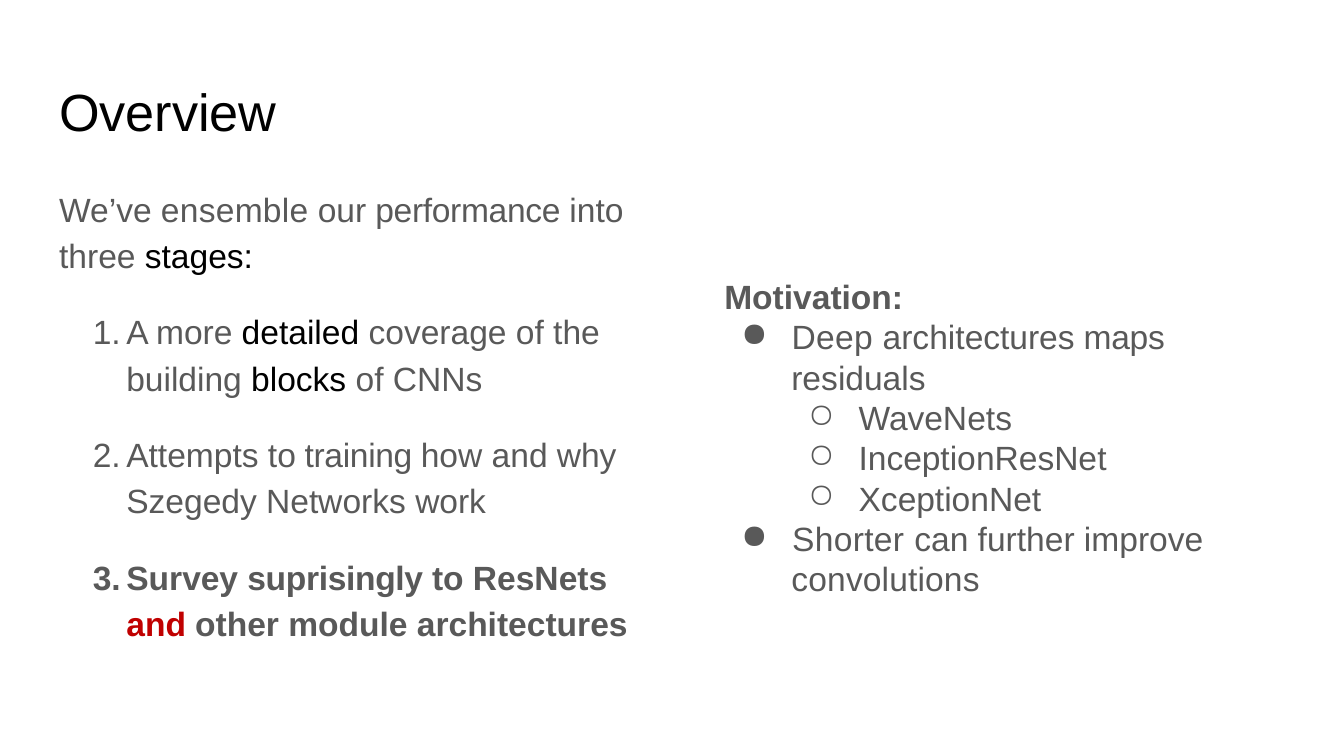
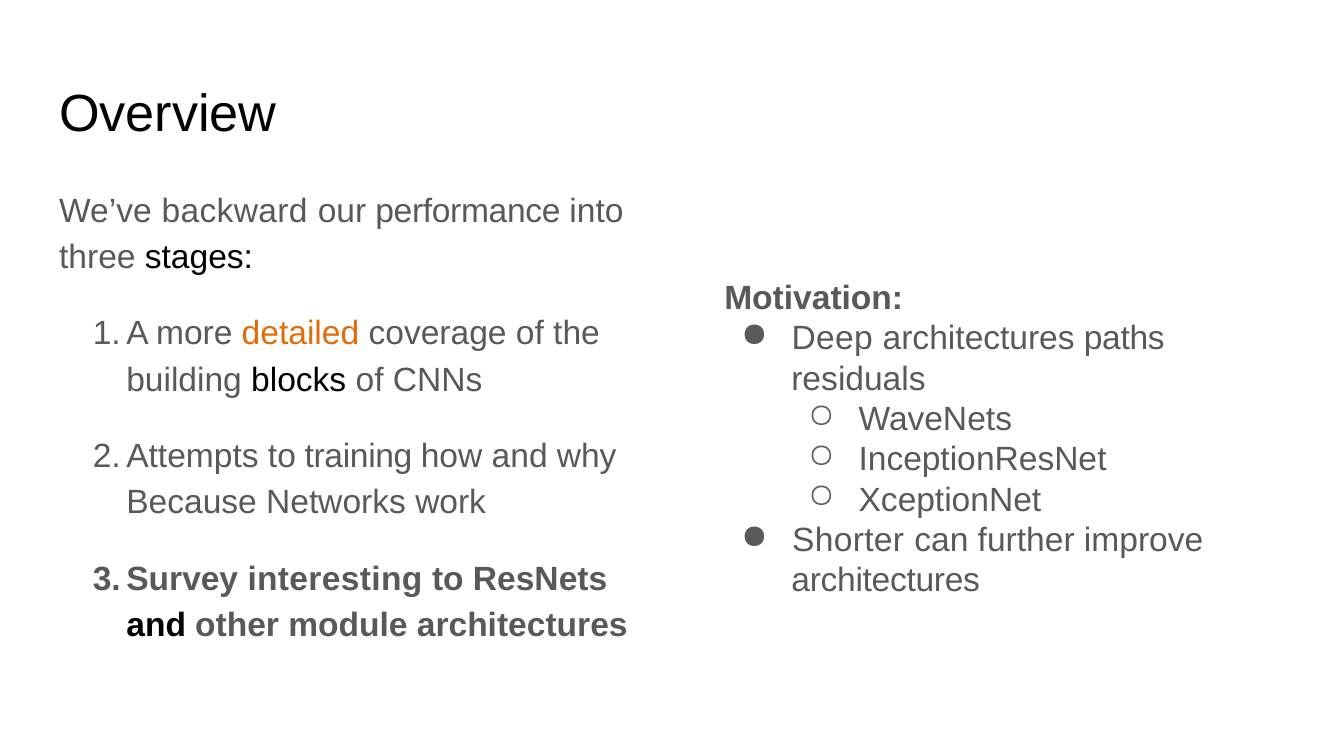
ensemble: ensemble -> backward
detailed colour: black -> orange
maps: maps -> paths
Szegedy: Szegedy -> Because
suprisingly: suprisingly -> interesting
convolutions at (886, 580): convolutions -> architectures
and at (156, 625) colour: red -> black
